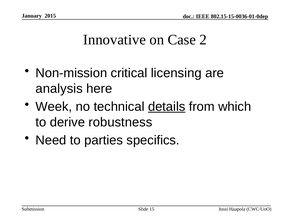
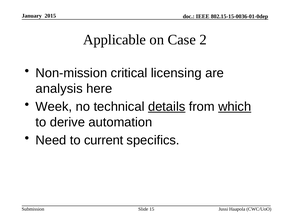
Innovative: Innovative -> Applicable
which underline: none -> present
robustness: robustness -> automation
parties: parties -> current
